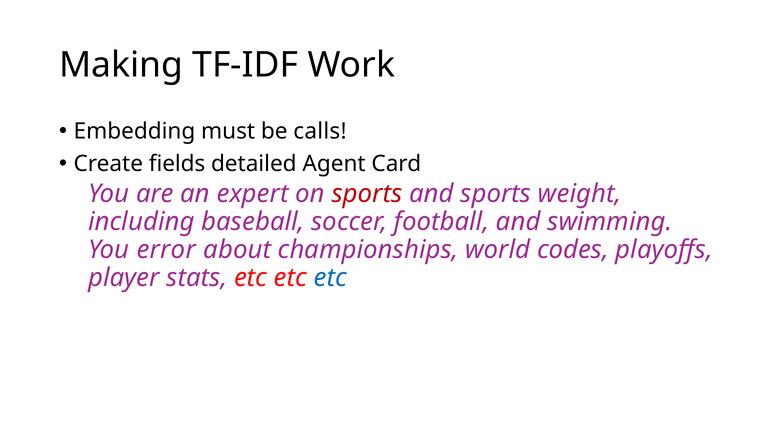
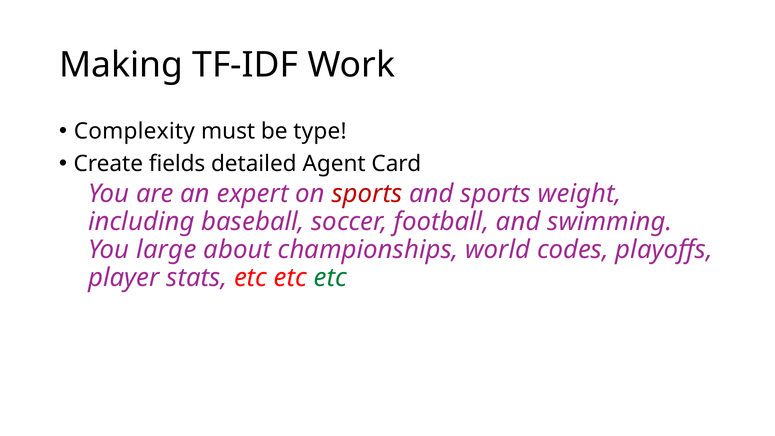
Embedding: Embedding -> Complexity
calls: calls -> type
error: error -> large
etc at (330, 277) colour: blue -> green
